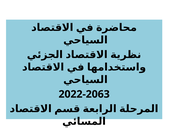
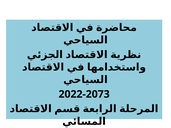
2022-2063: 2022-2063 -> 2022-2073
